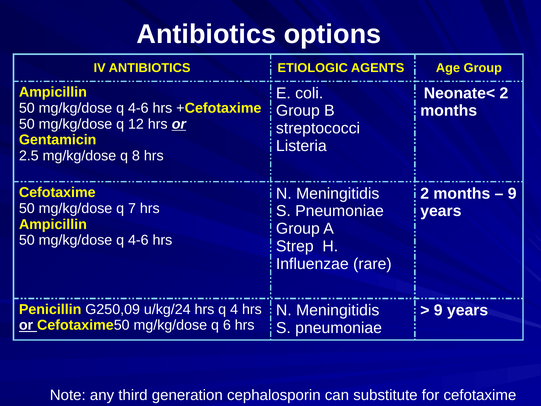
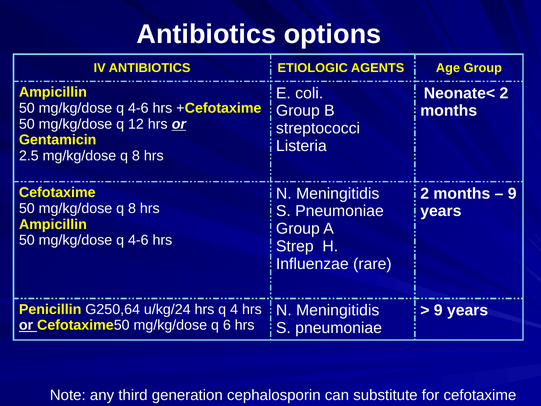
50 mg/kg/dose q 7: 7 -> 8
G250,09: G250,09 -> G250,64
